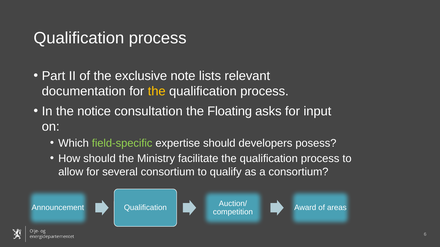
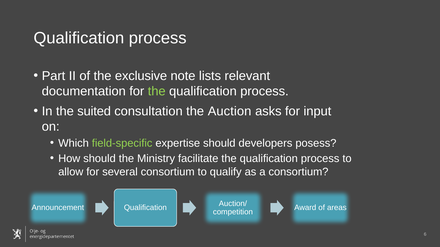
the at (157, 92) colour: yellow -> light green
notice: notice -> suited
Floating: Floating -> Auction
